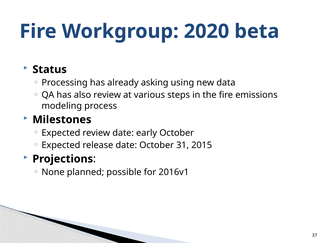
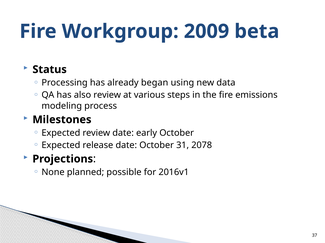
2020: 2020 -> 2009
asking: asking -> began
2015: 2015 -> 2078
